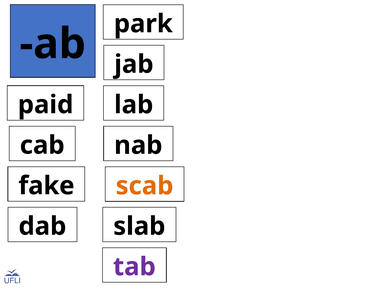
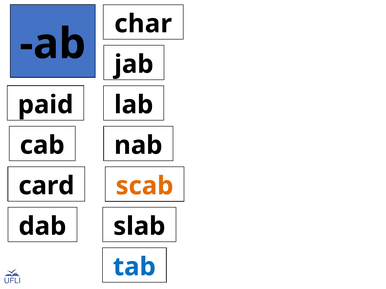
park: park -> char
fake: fake -> card
tab colour: purple -> blue
